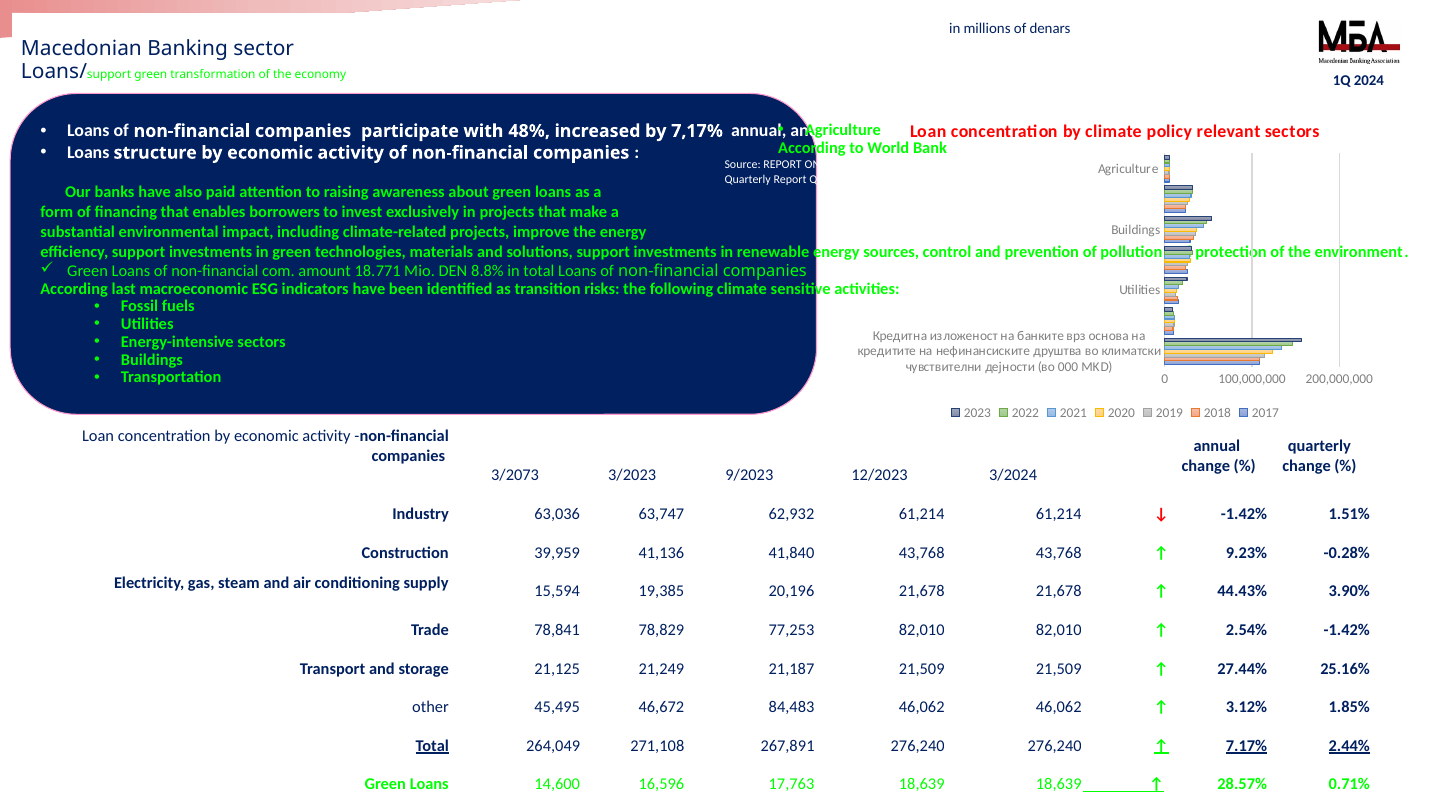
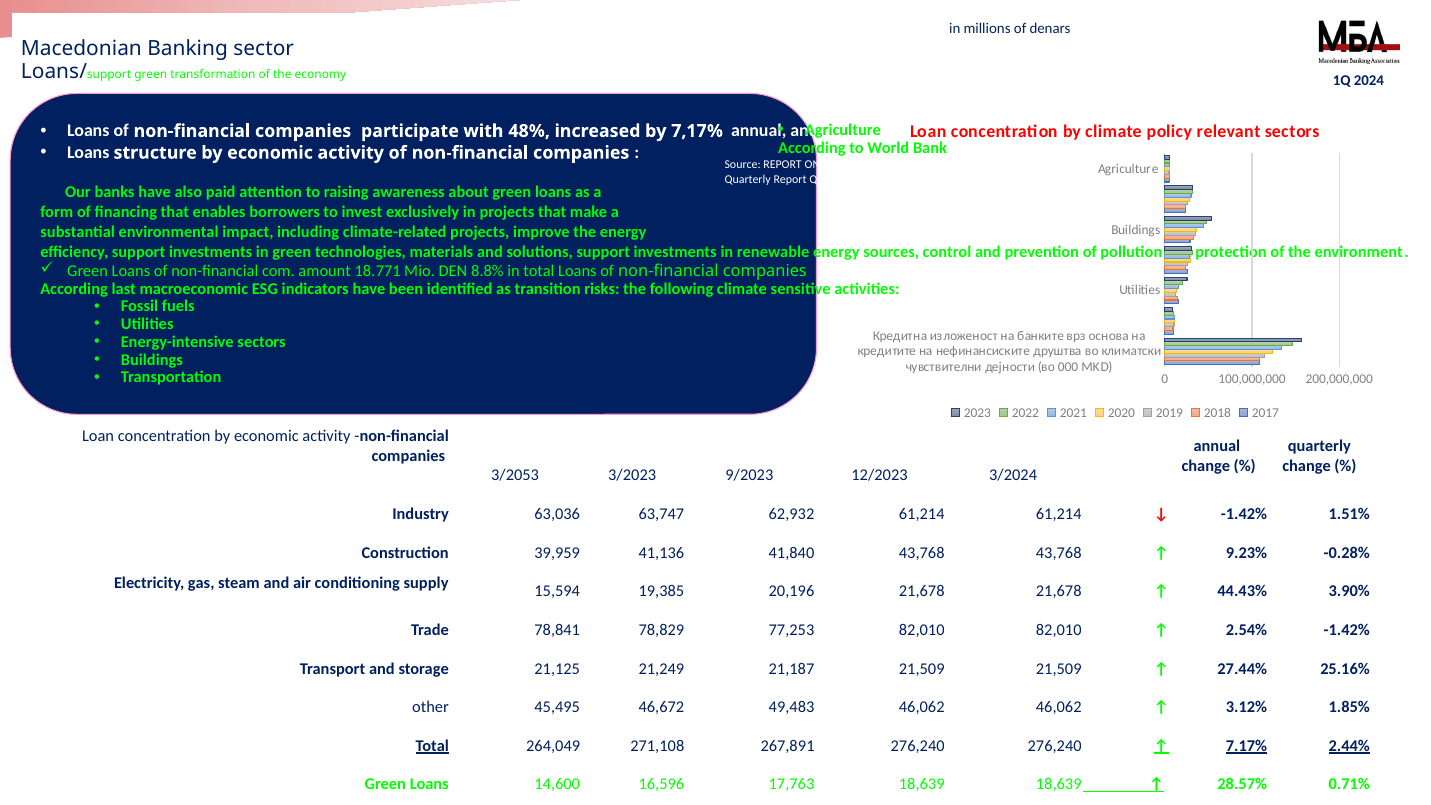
3/2073: 3/2073 -> 3/2053
84,483: 84,483 -> 49,483
